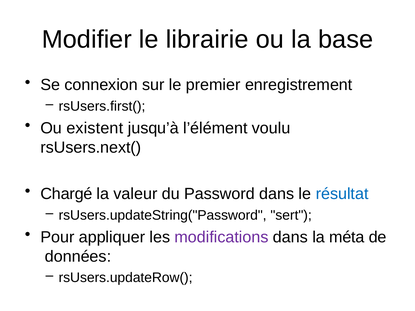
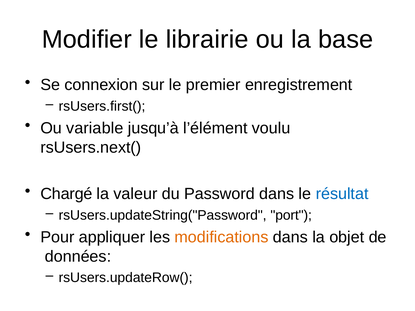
existent: existent -> variable
sert: sert -> port
modifications colour: purple -> orange
méta: méta -> objet
